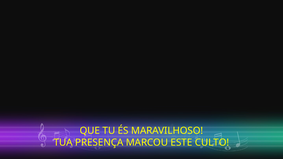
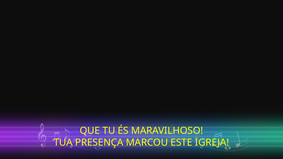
CULTO: CULTO -> IGREJA
